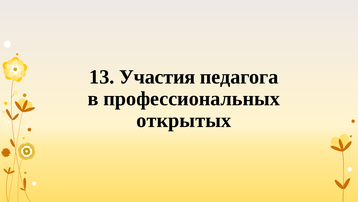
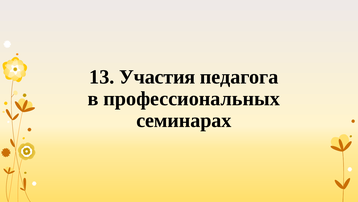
открытых: открытых -> семинарах
